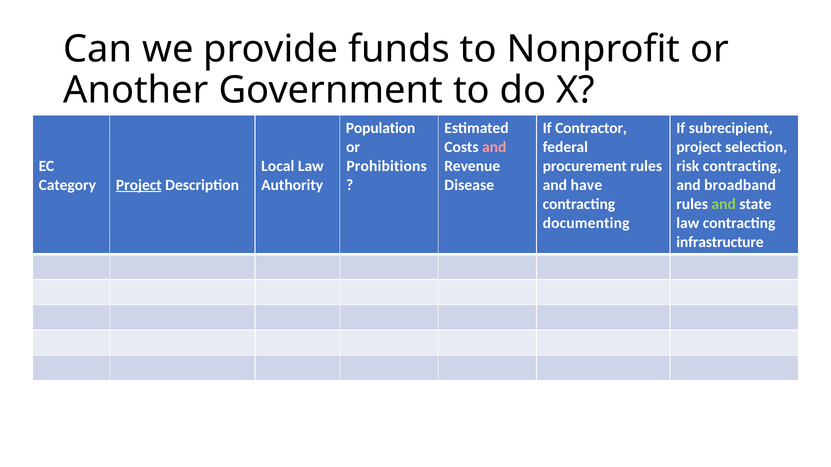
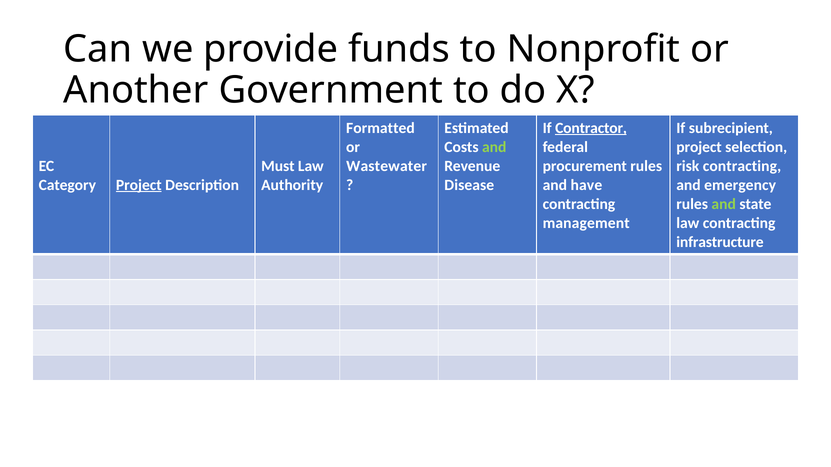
Population: Population -> Formatted
Contractor underline: none -> present
and at (494, 147) colour: pink -> light green
Local: Local -> Must
Prohibitions: Prohibitions -> Wastewater
broadband: broadband -> emergency
documenting: documenting -> management
